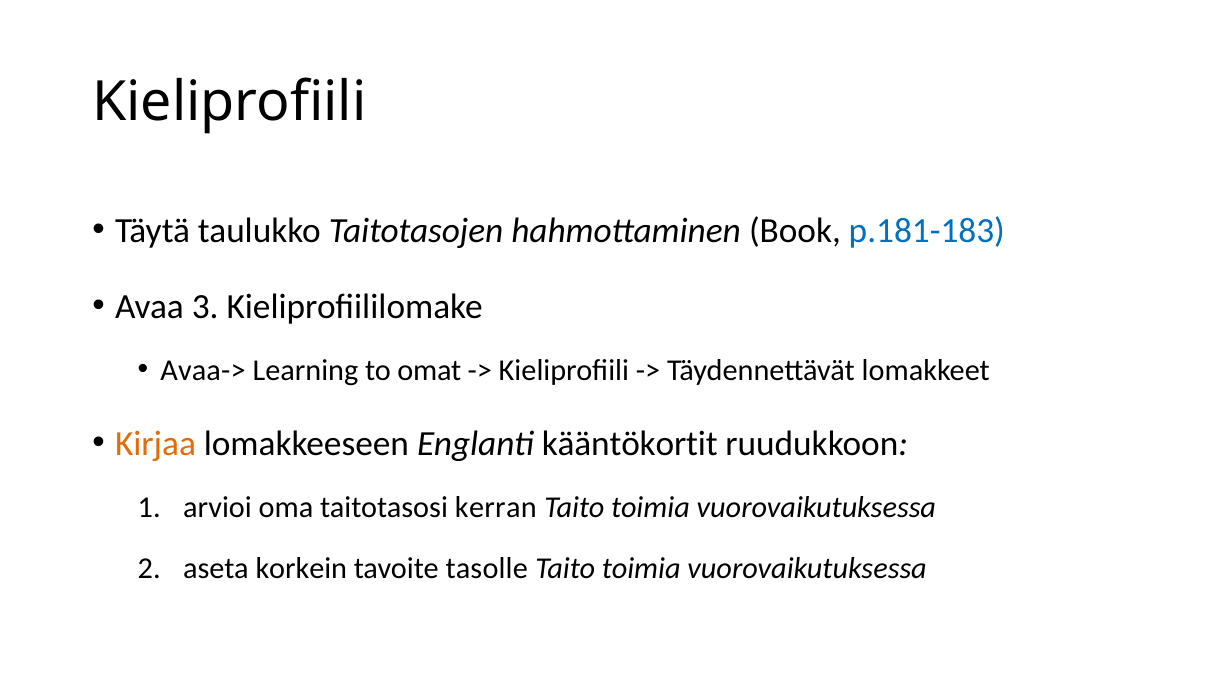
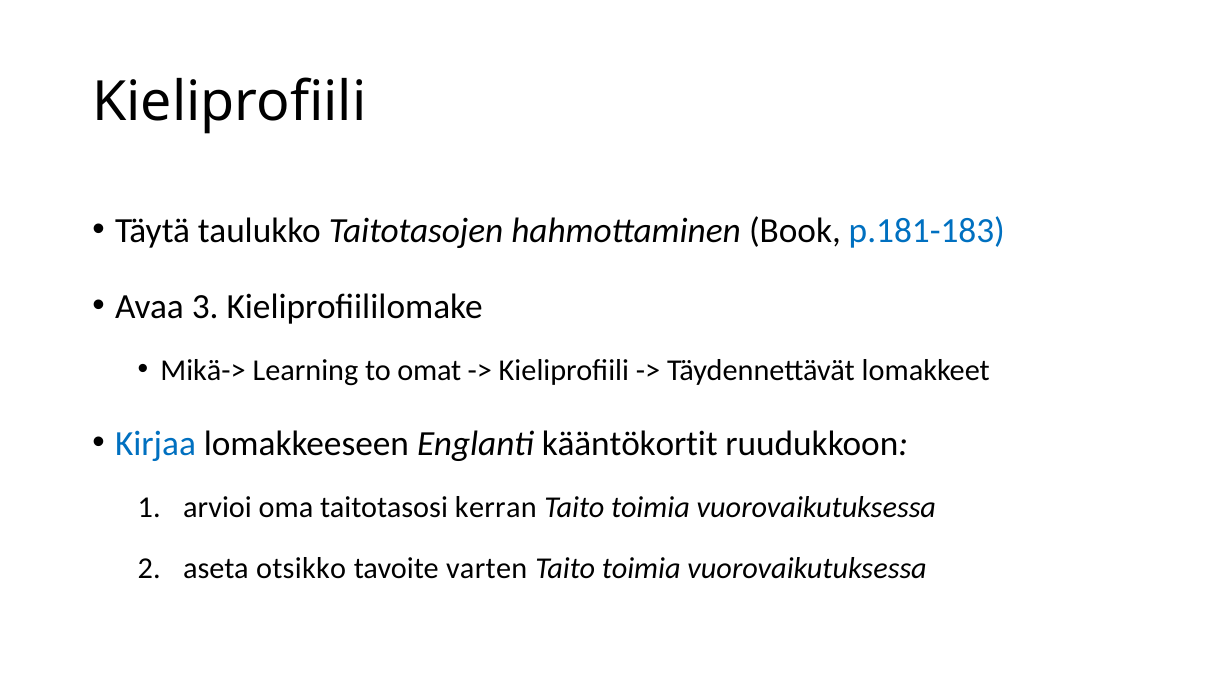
Avaa->: Avaa-> -> Mikä->
Kirjaa colour: orange -> blue
korkein: korkein -> otsikko
tasolle: tasolle -> varten
